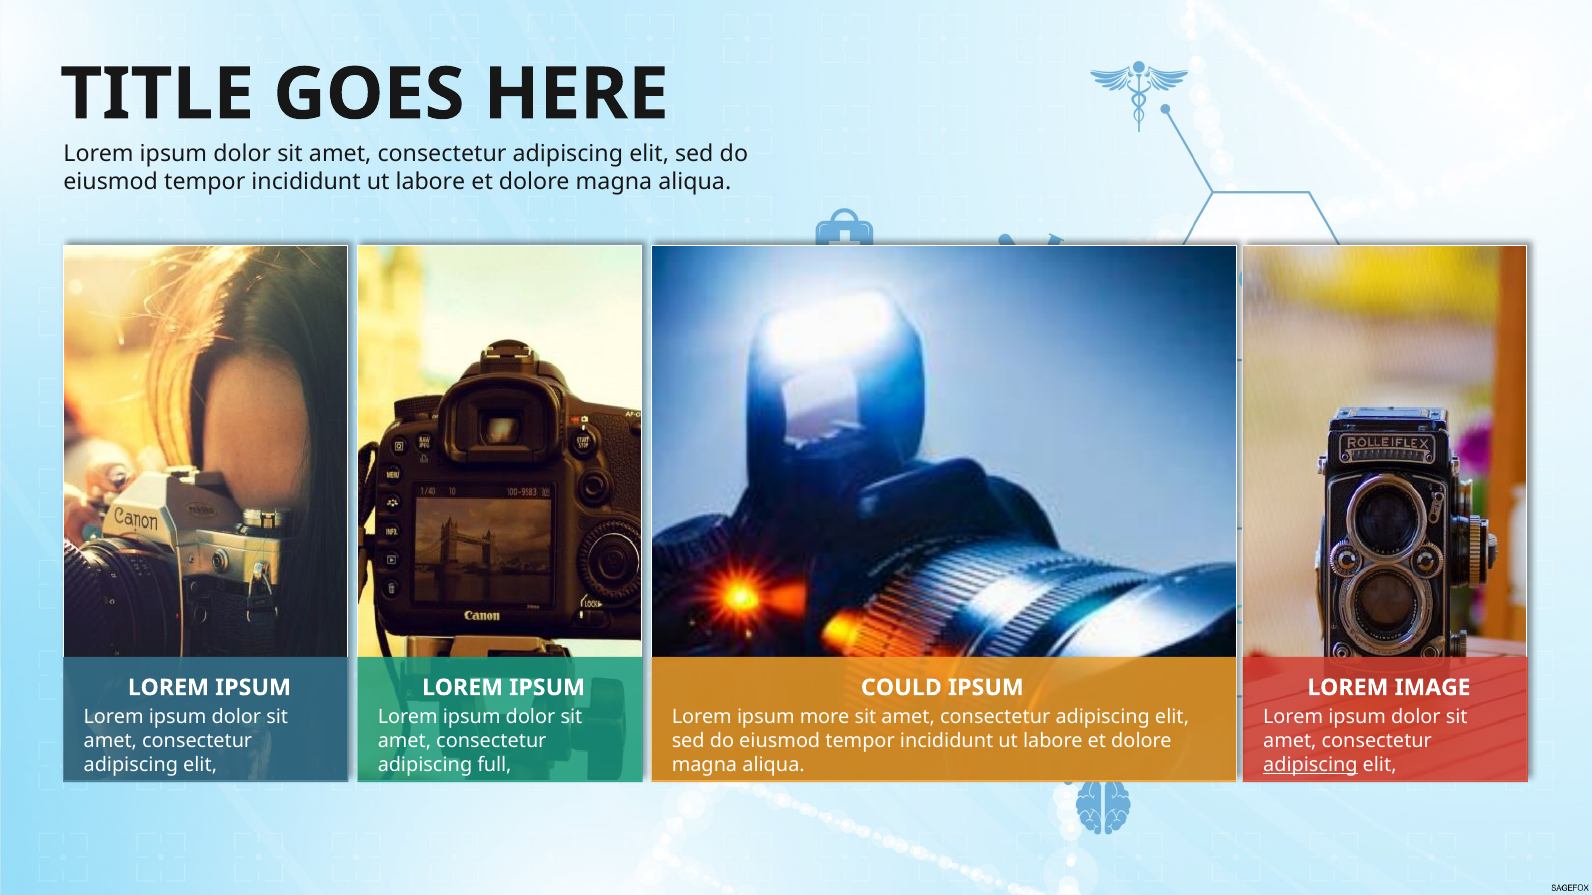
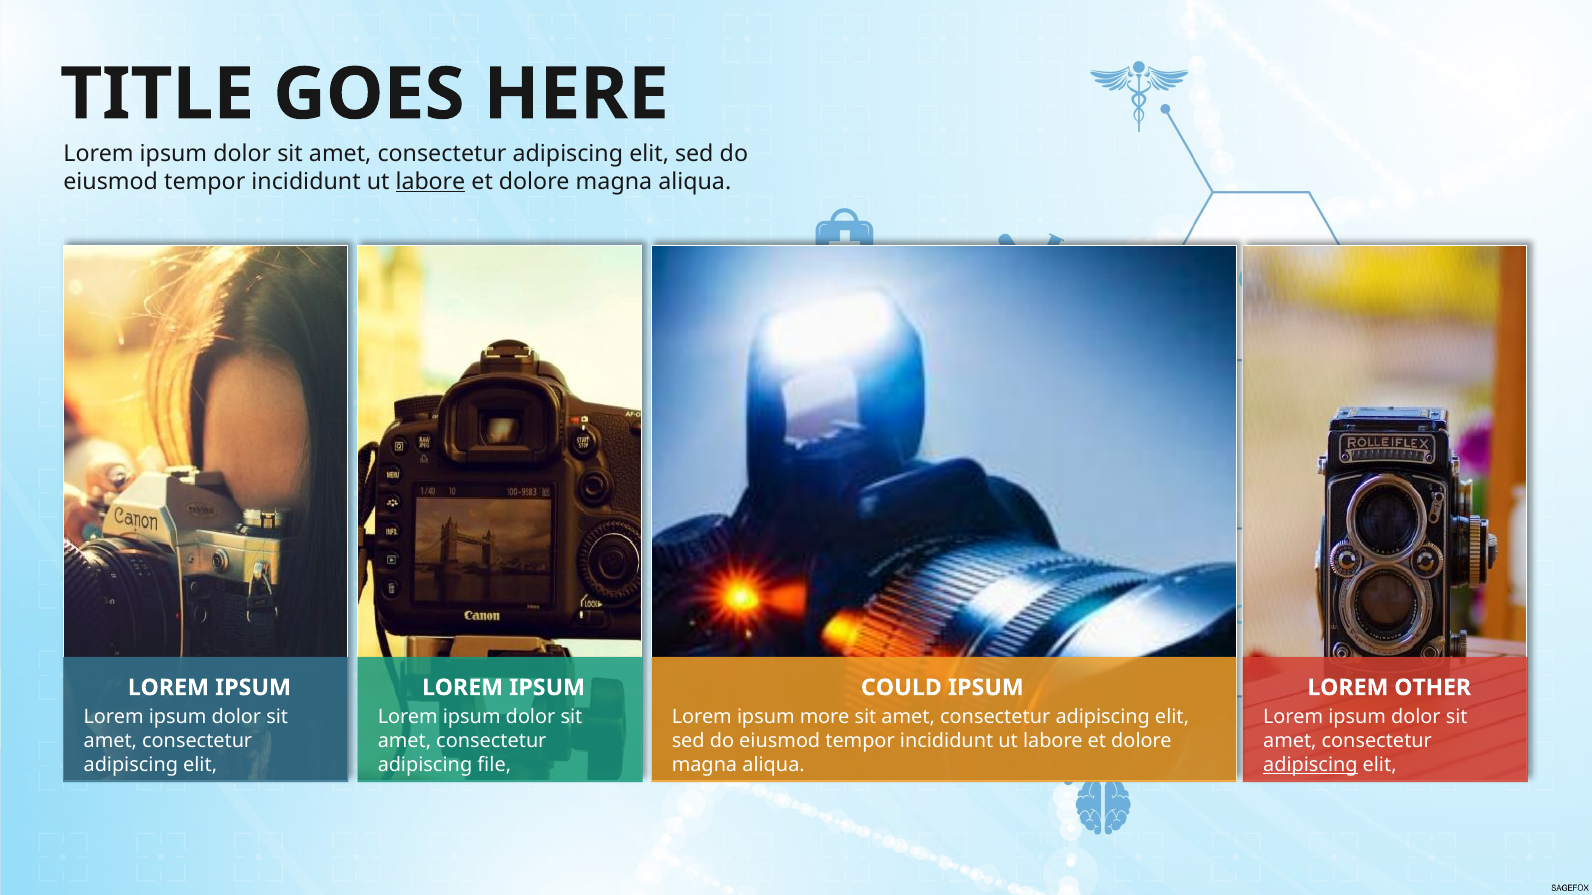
labore at (430, 181) underline: none -> present
IMAGE: IMAGE -> OTHER
full: full -> file
